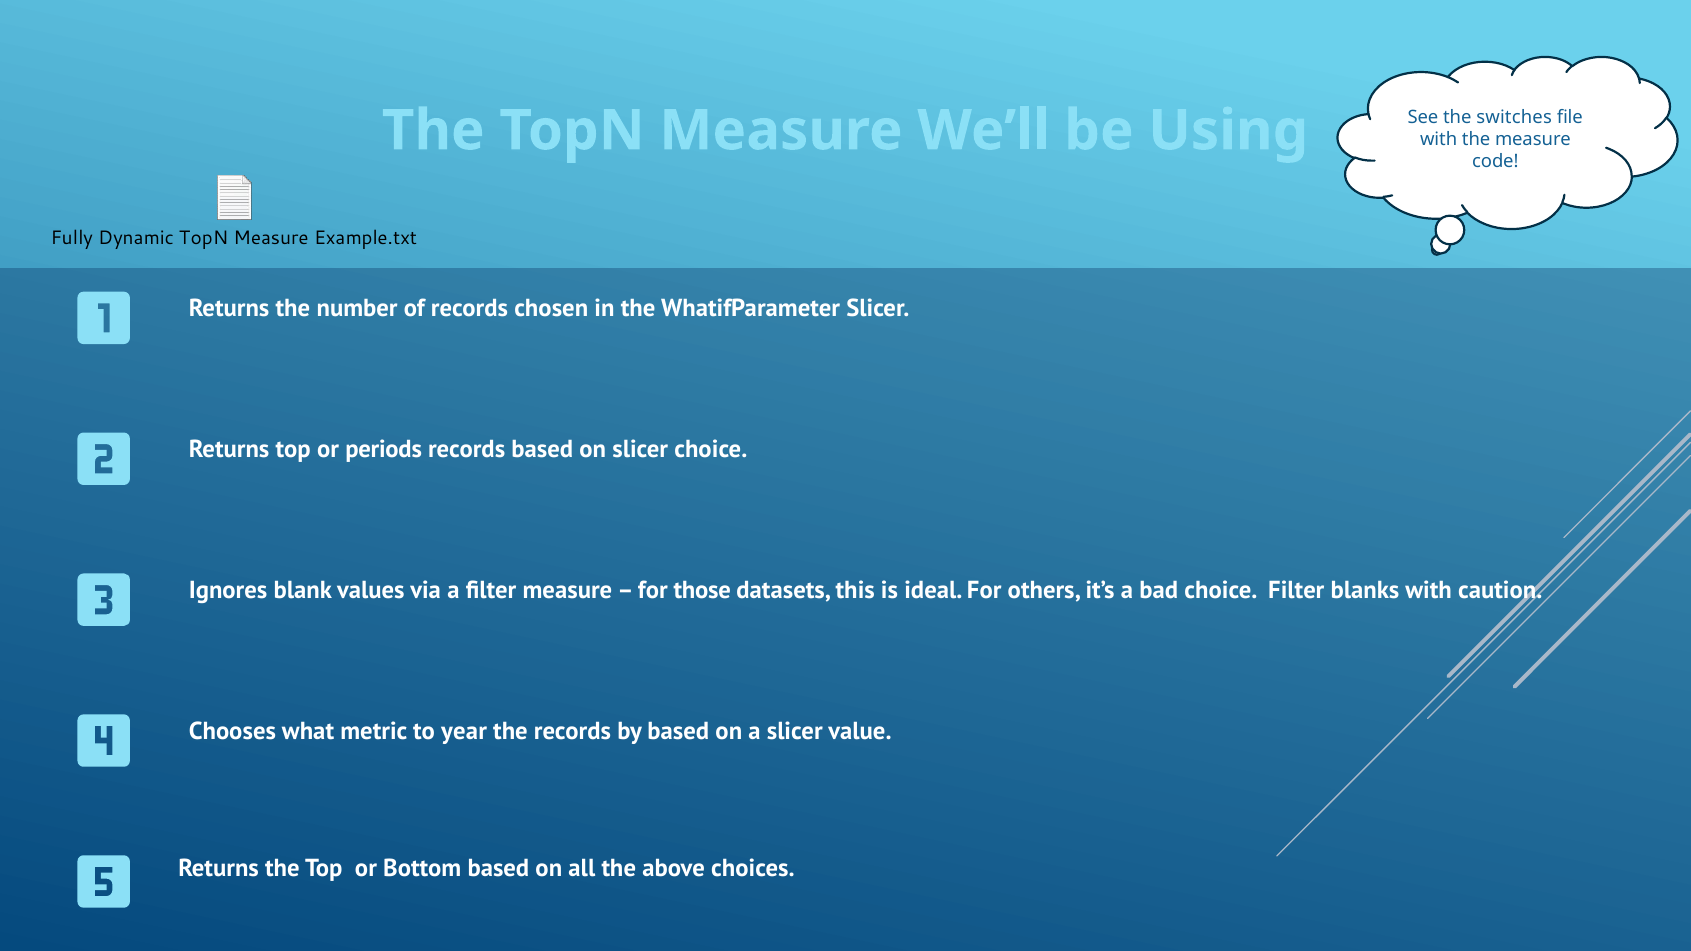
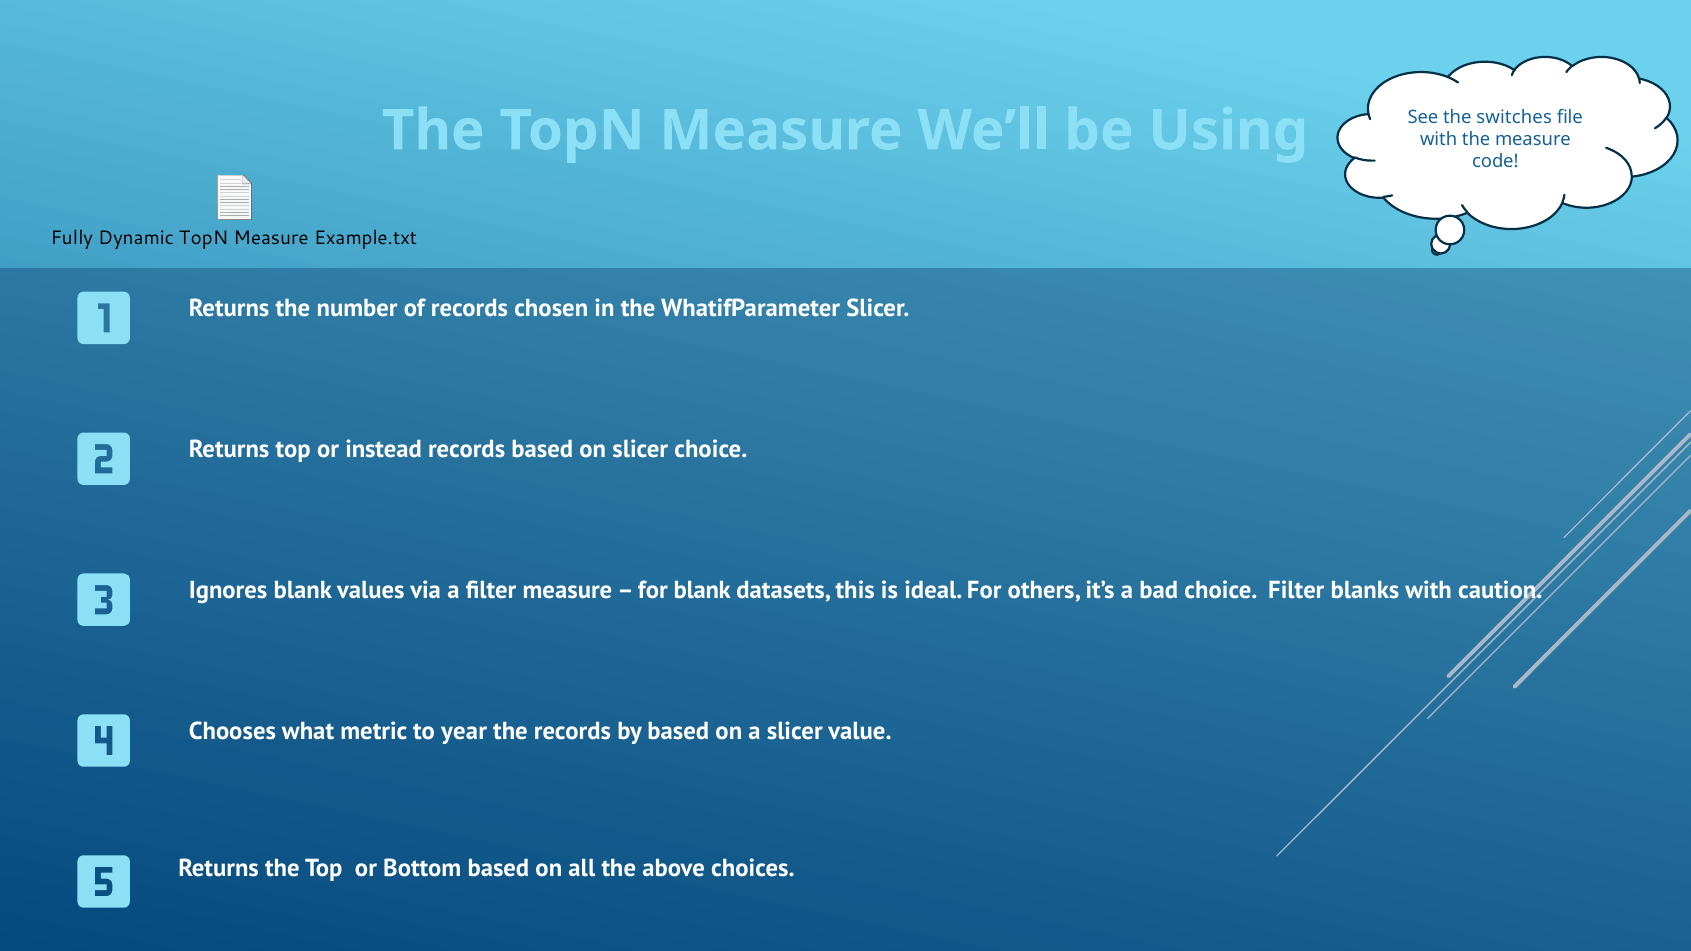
periods: periods -> instead
for those: those -> blank
